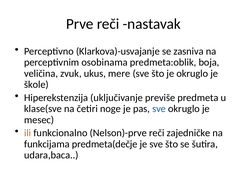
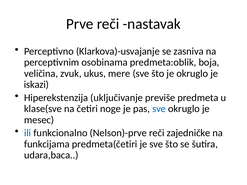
škole: škole -> iskazi
ili colour: orange -> blue
predmeta(dečje: predmeta(dečje -> predmeta(četiri
